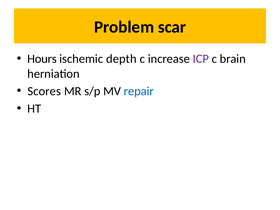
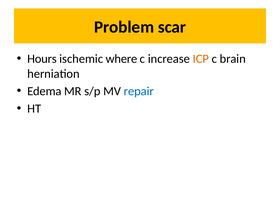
depth: depth -> where
ICP colour: purple -> orange
Scores: Scores -> Edema
